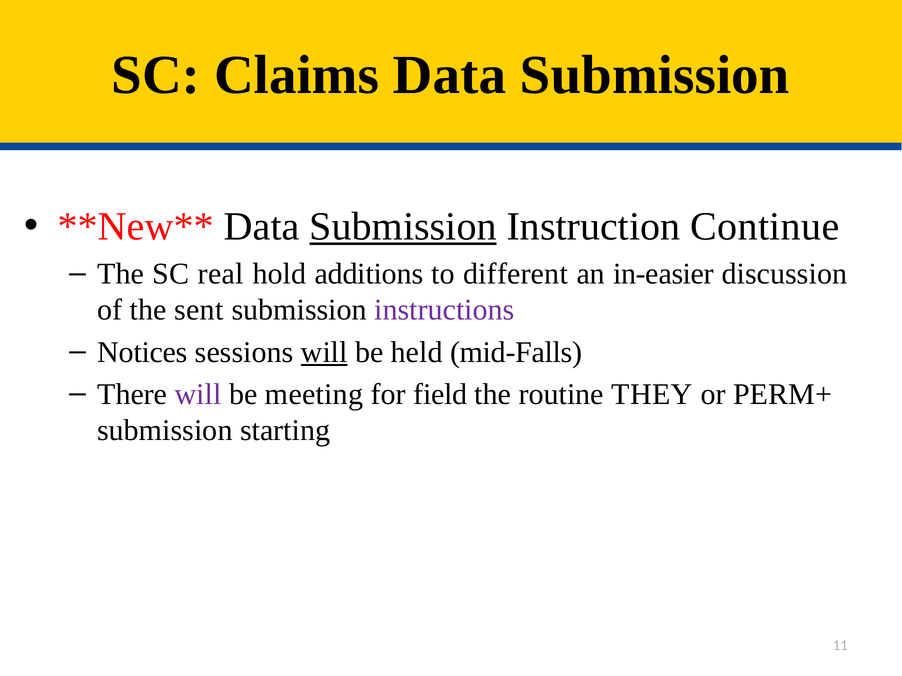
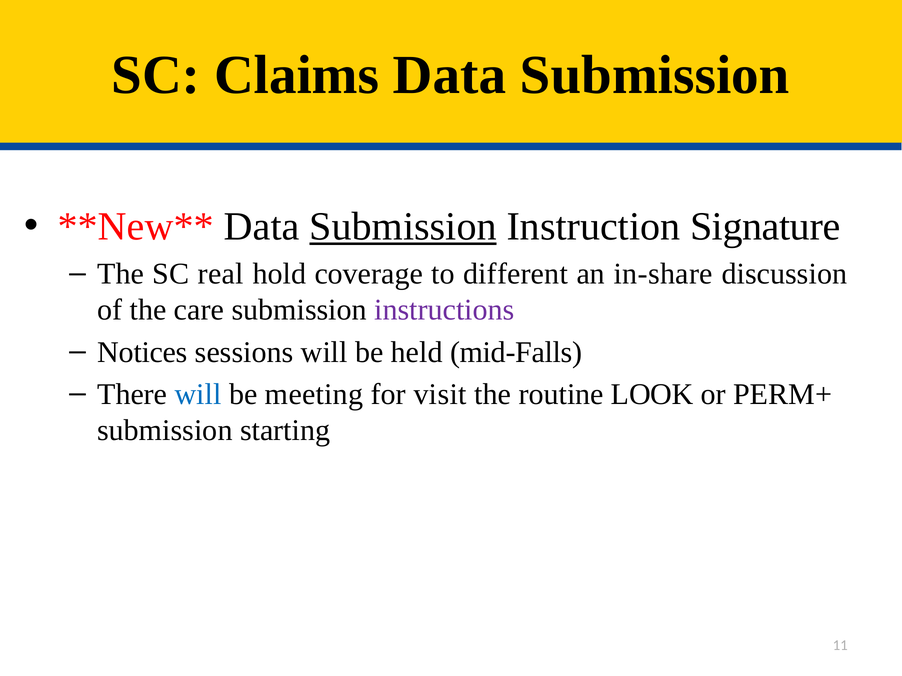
Continue: Continue -> Signature
additions: additions -> coverage
in-easier: in-easier -> in-share
sent: sent -> care
will at (324, 352) underline: present -> none
will at (198, 394) colour: purple -> blue
field: field -> visit
THEY: THEY -> LOOK
